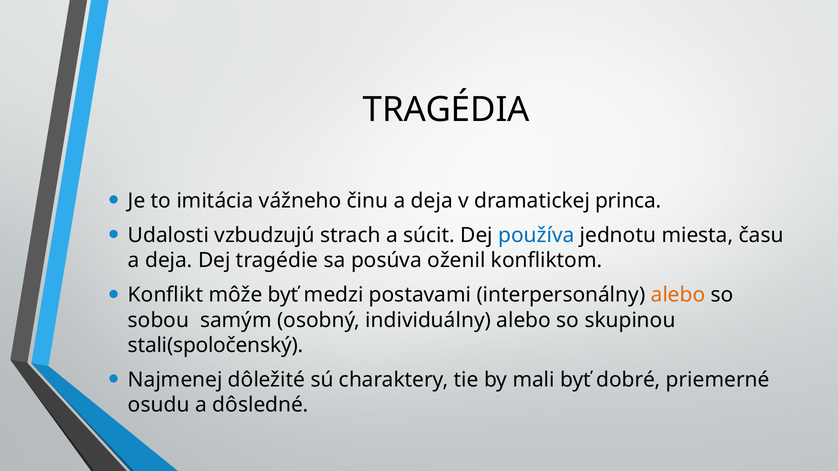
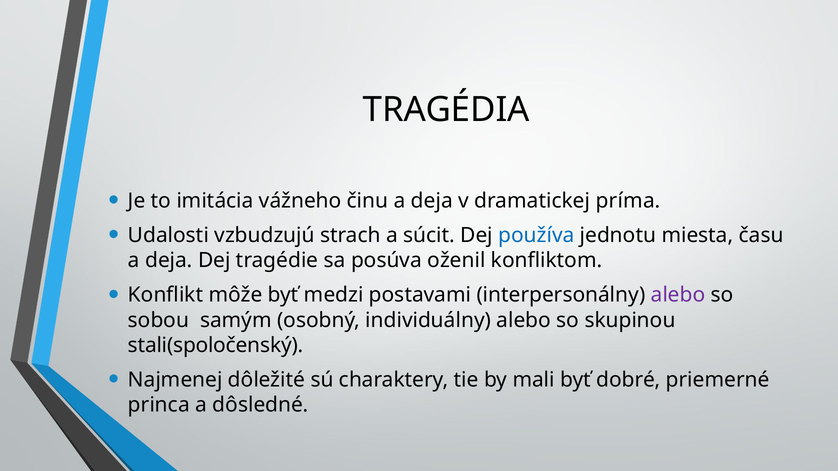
princa: princa -> príma
alebo at (678, 295) colour: orange -> purple
osudu: osudu -> princa
